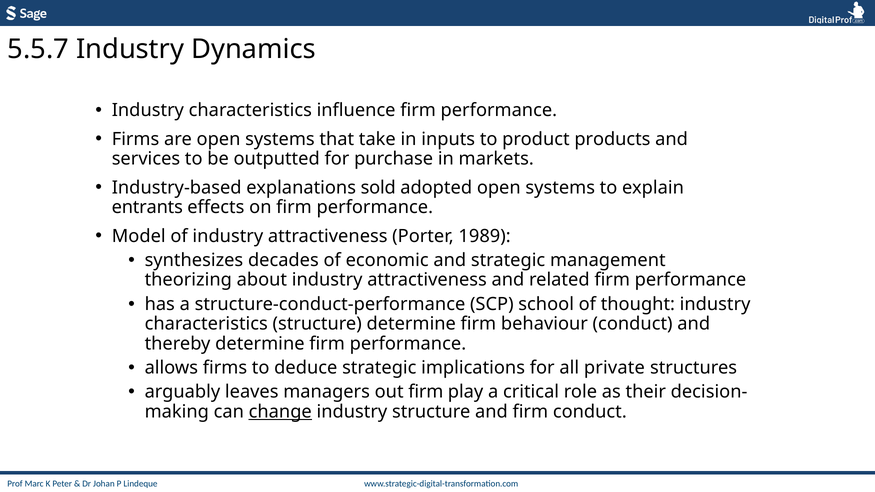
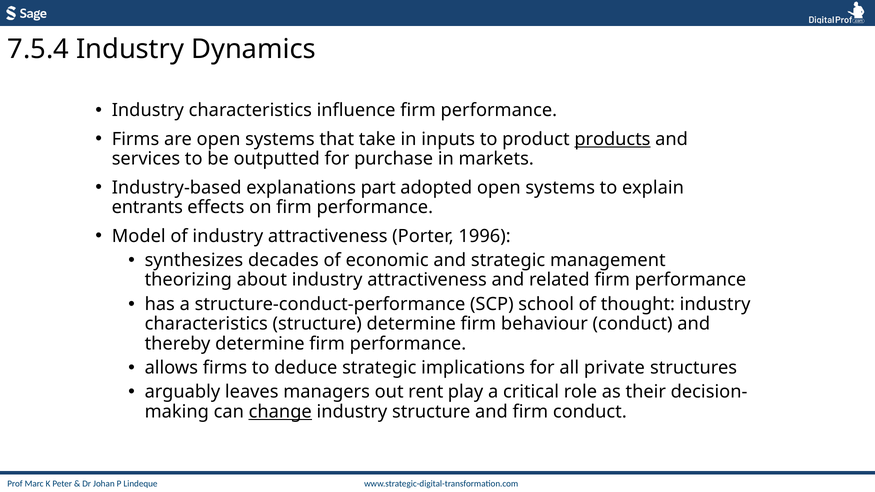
5.5.7: 5.5.7 -> 7.5.4
products underline: none -> present
sold: sold -> part
1989: 1989 -> 1996
out firm: firm -> rent
